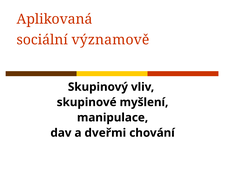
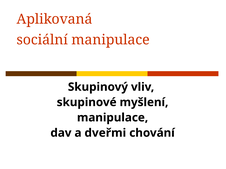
sociální významově: významově -> manipulace
